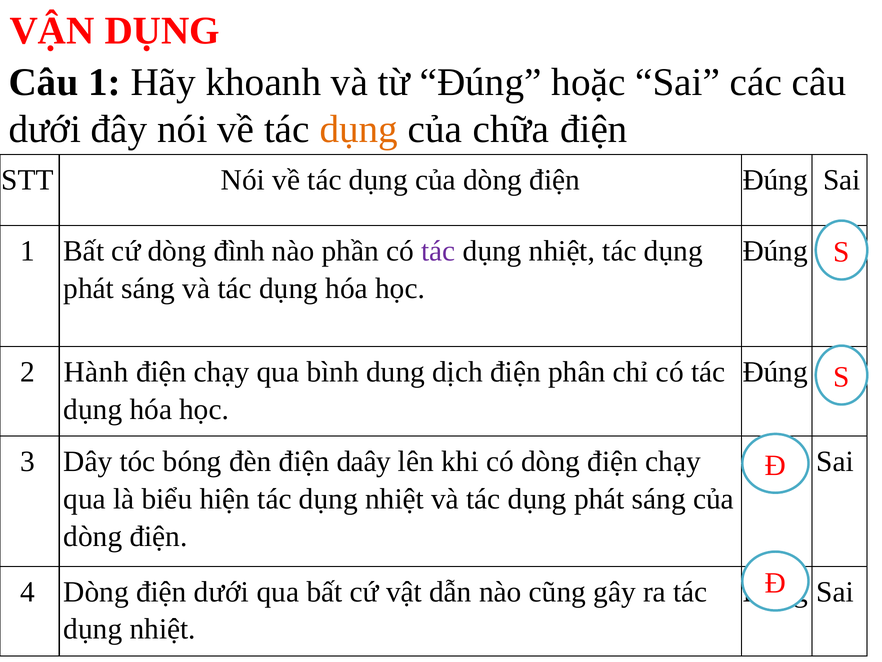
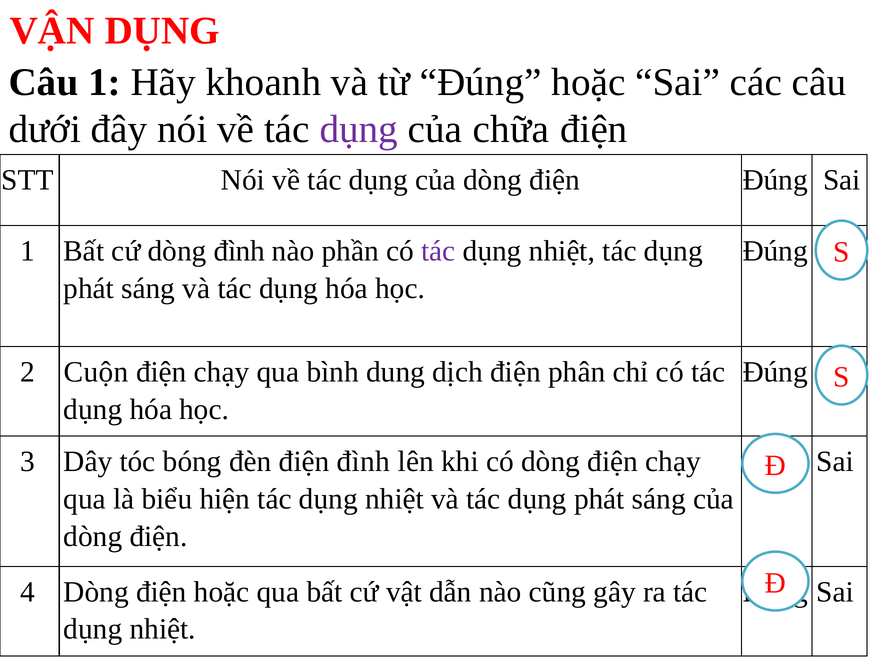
dụng at (359, 129) colour: orange -> purple
Hành: Hành -> Cuộn
điện daây: daây -> đình
điện dưới: dưới -> hoặc
